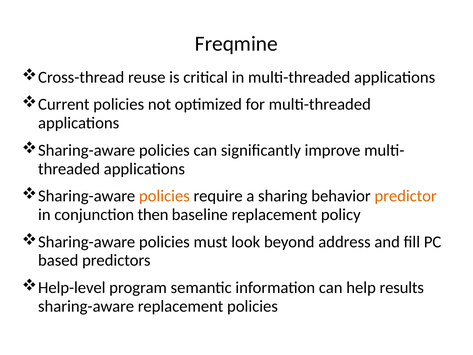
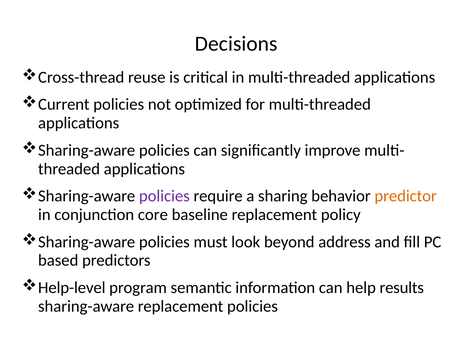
Freqmine: Freqmine -> Decisions
policies at (164, 196) colour: orange -> purple
then: then -> core
